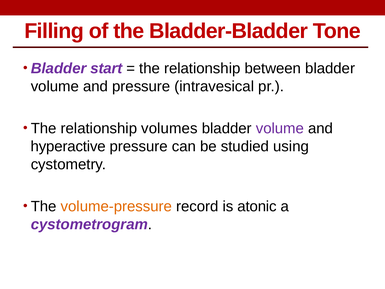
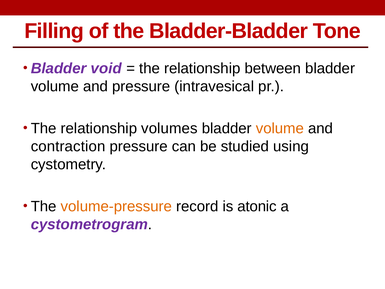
start: start -> void
volume at (280, 128) colour: purple -> orange
hyperactive: hyperactive -> contraction
